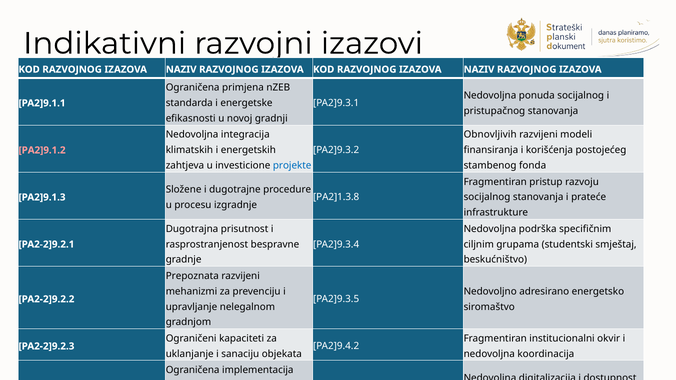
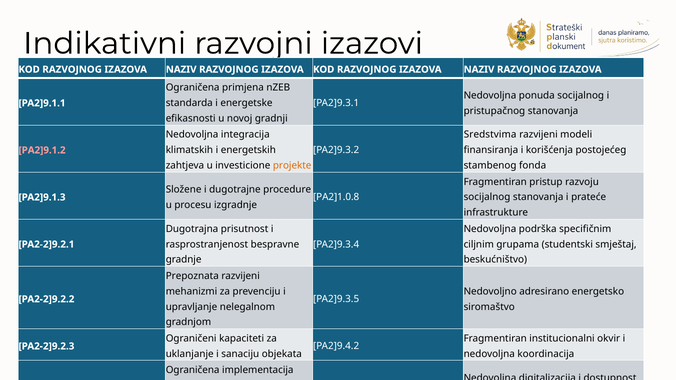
Obnovljivih: Obnovljivih -> Sredstvima
projekte colour: blue -> orange
PA2]1.3.8: PA2]1.3.8 -> PA2]1.0.8
